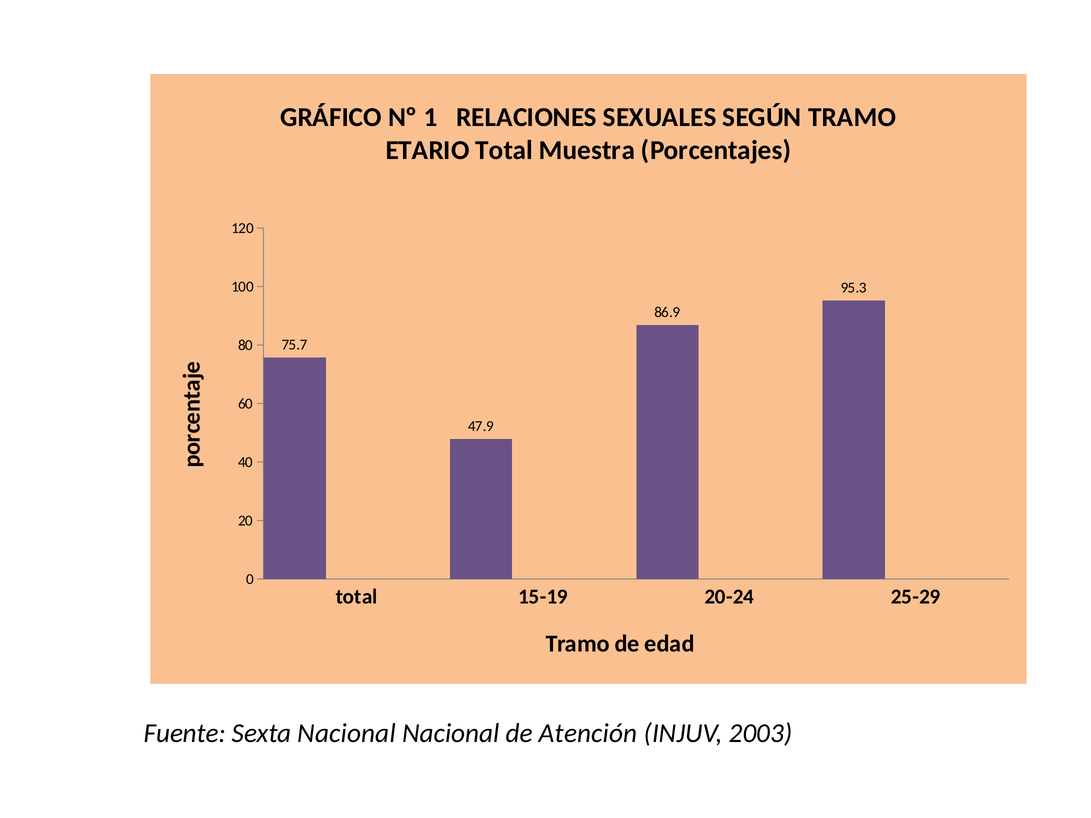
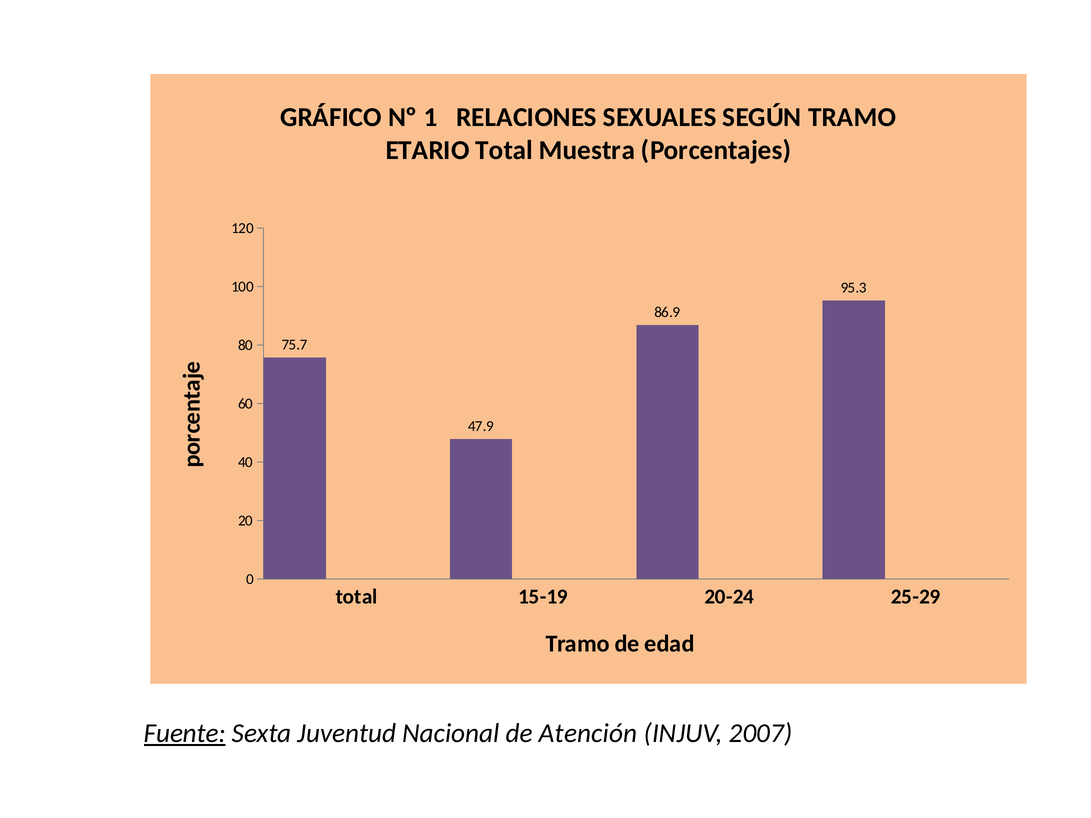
Fuente underline: none -> present
Sexta Nacional: Nacional -> Juventud
2003: 2003 -> 2007
